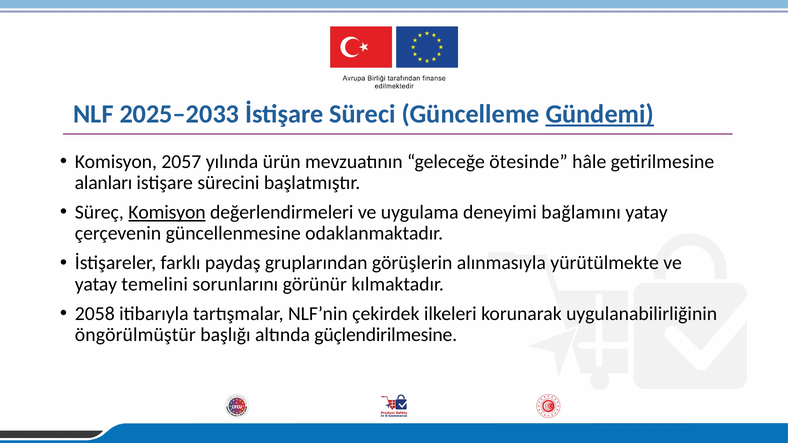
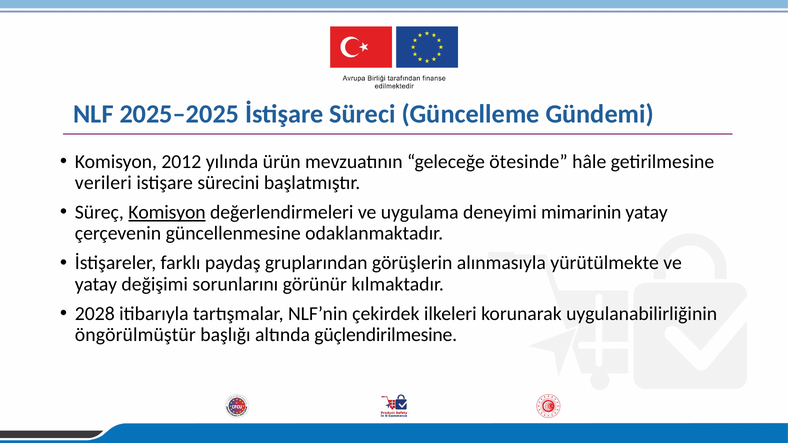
2025–2033: 2025–2033 -> 2025–2025
Gündemi underline: present -> none
2057: 2057 -> 2012
alanları: alanları -> verileri
bağlamını: bağlamını -> mimarinin
temelini: temelini -> değişimi
2058: 2058 -> 2028
